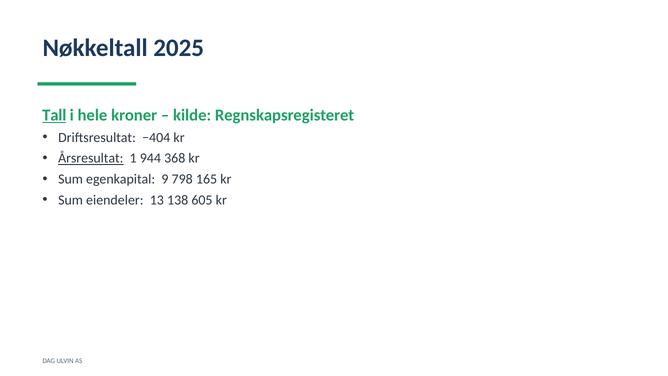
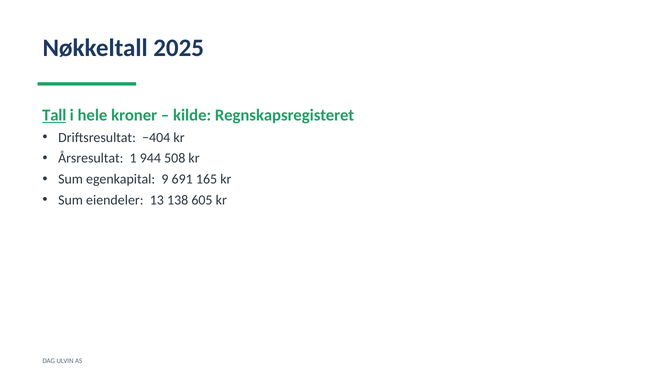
Årsresultat underline: present -> none
368: 368 -> 508
798: 798 -> 691
